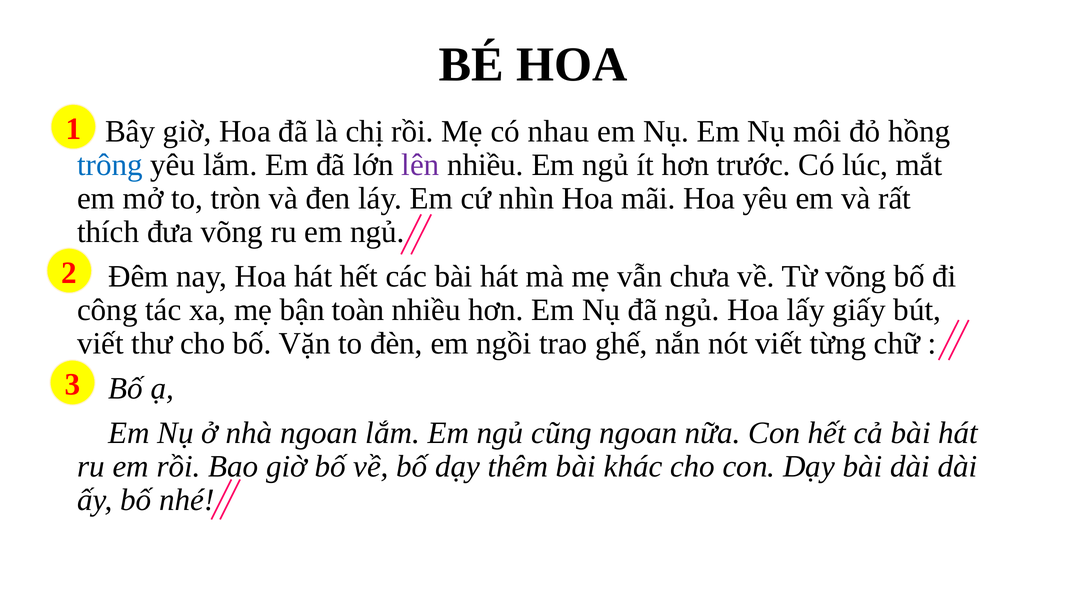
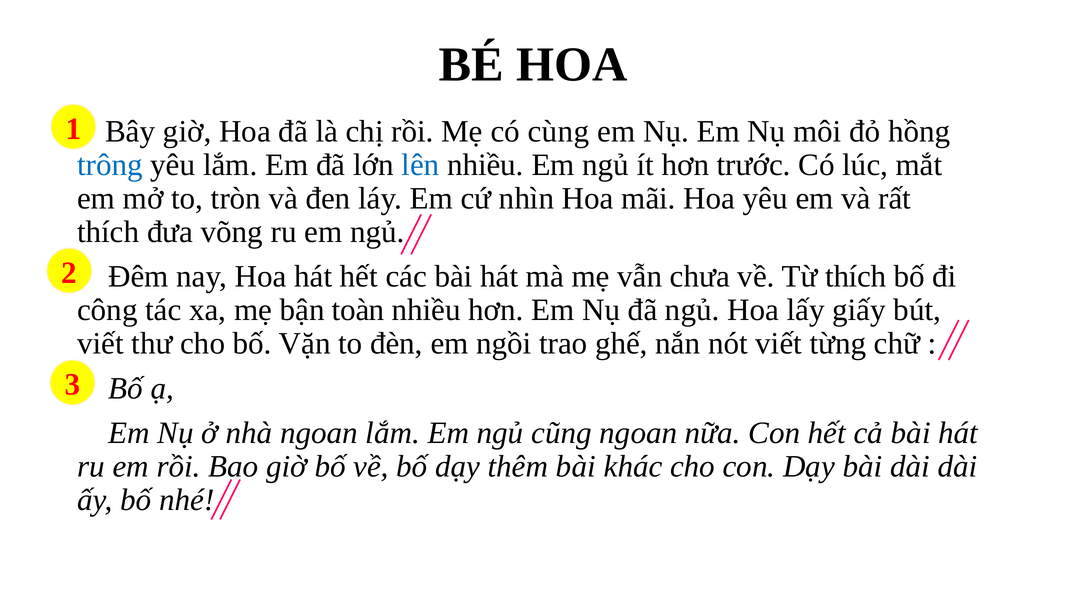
nhau: nhau -> cùng
lên colour: purple -> blue
Từ võng: võng -> thích
